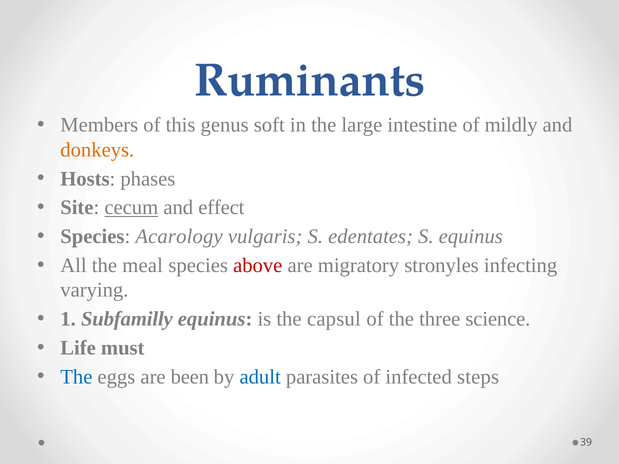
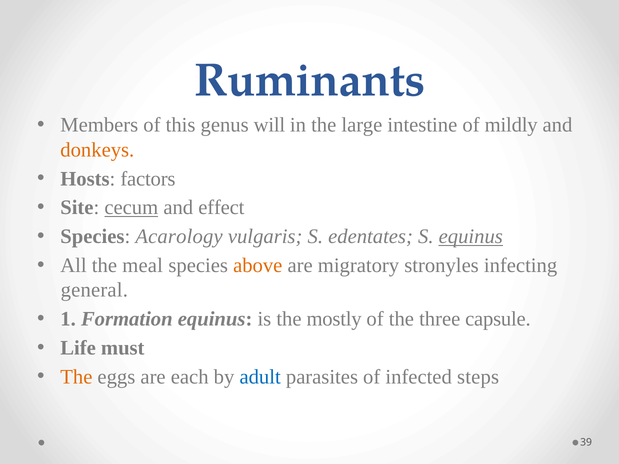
soft: soft -> will
phases: phases -> factors
equinus at (471, 237) underline: none -> present
above colour: red -> orange
varying: varying -> general
Subfamilly: Subfamilly -> Formation
capsul: capsul -> mostly
science: science -> capsule
The at (76, 377) colour: blue -> orange
been: been -> each
